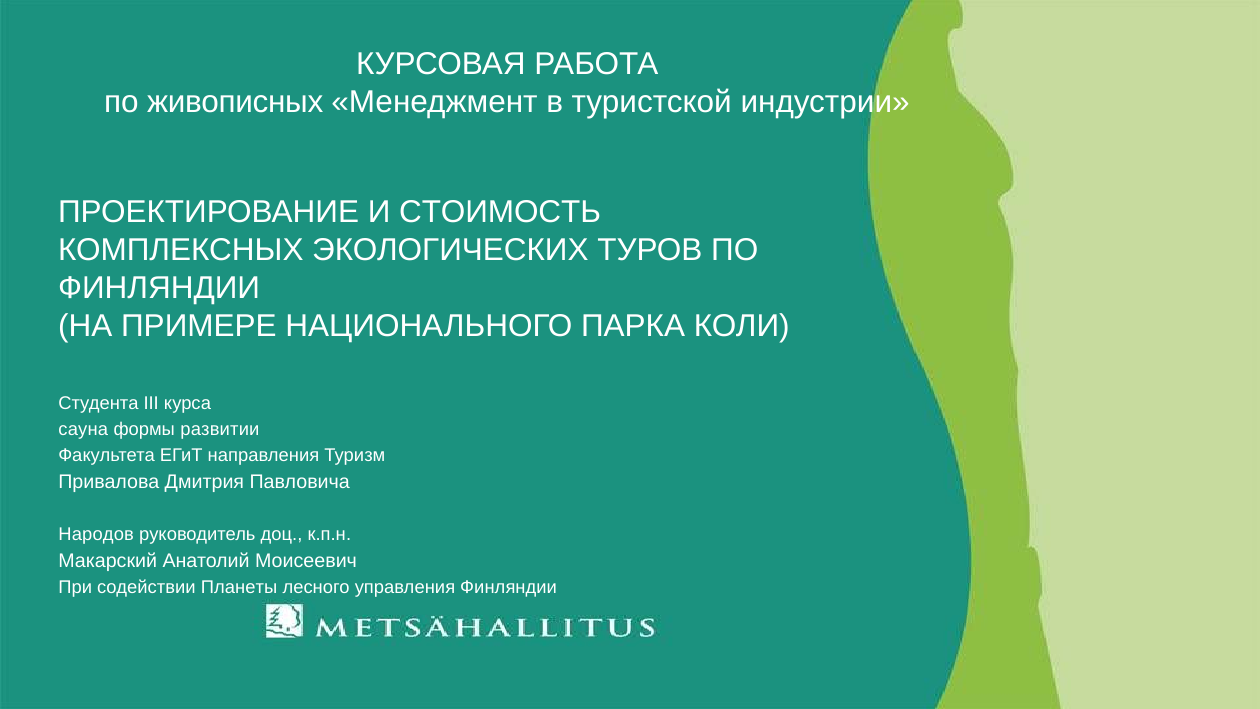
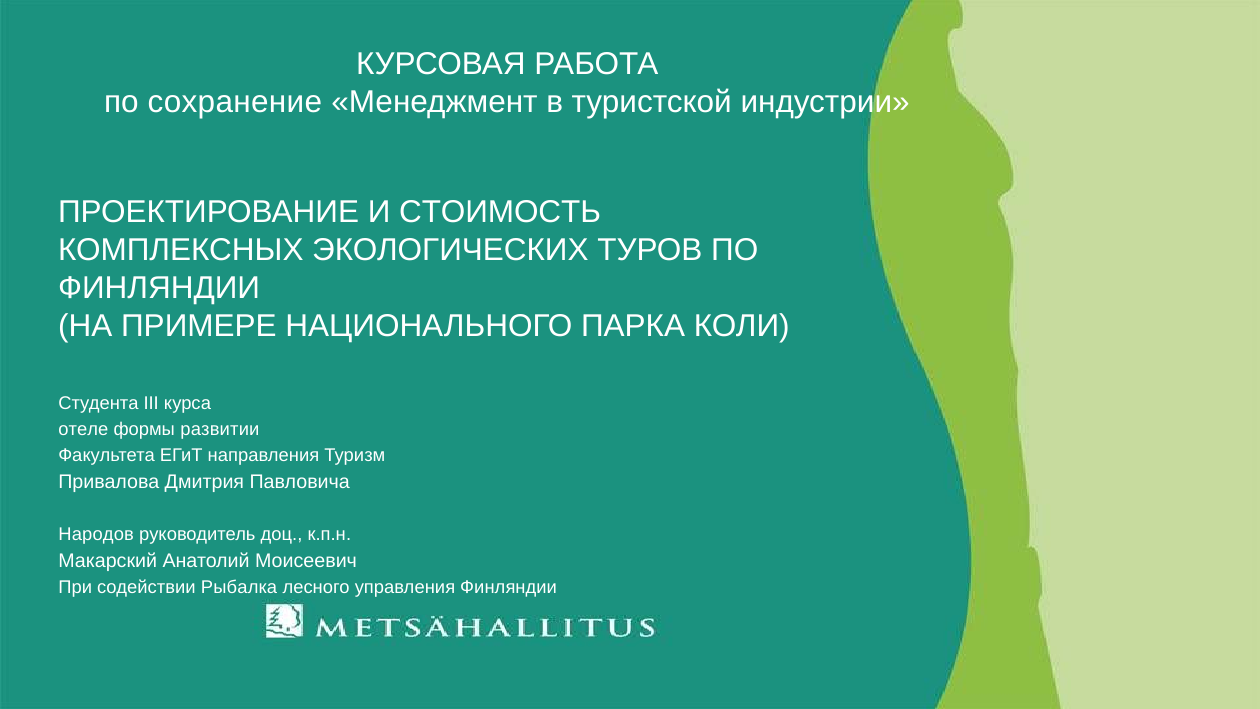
живописных: живописных -> сохранение
сауна: сауна -> отеле
Планеты: Планеты -> Рыбалка
